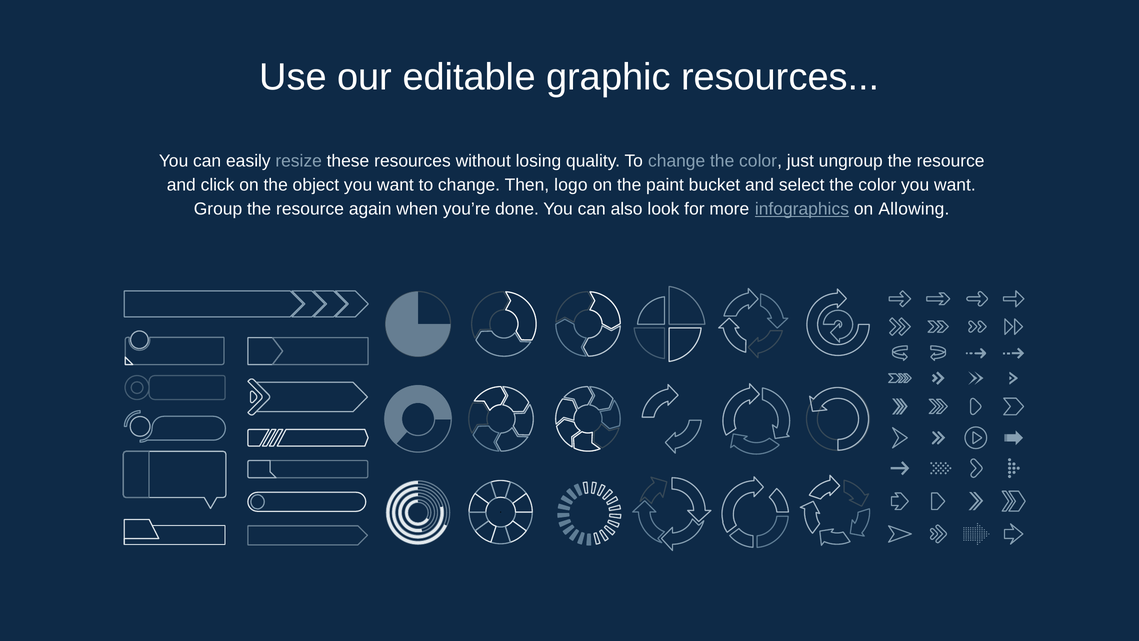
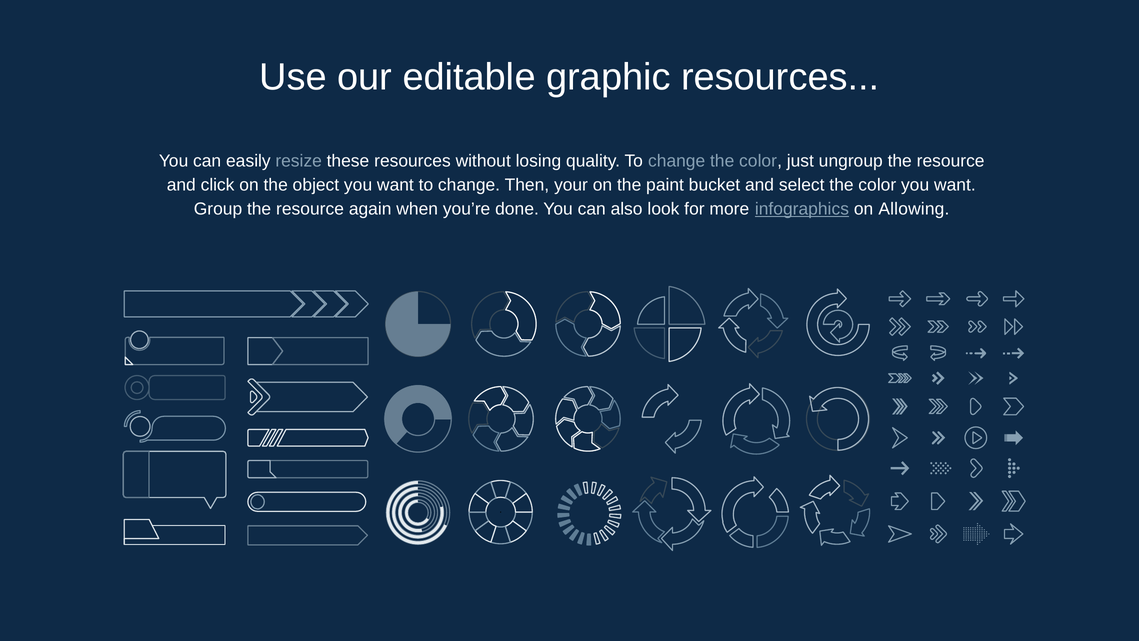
logo: logo -> your
